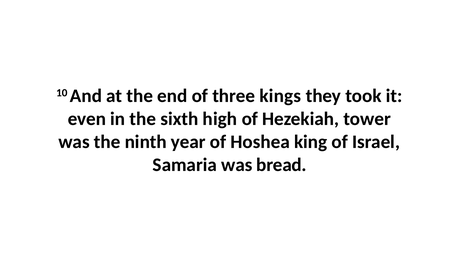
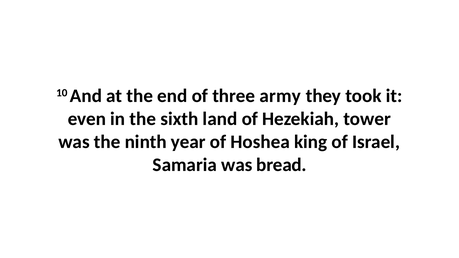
kings: kings -> army
high: high -> land
